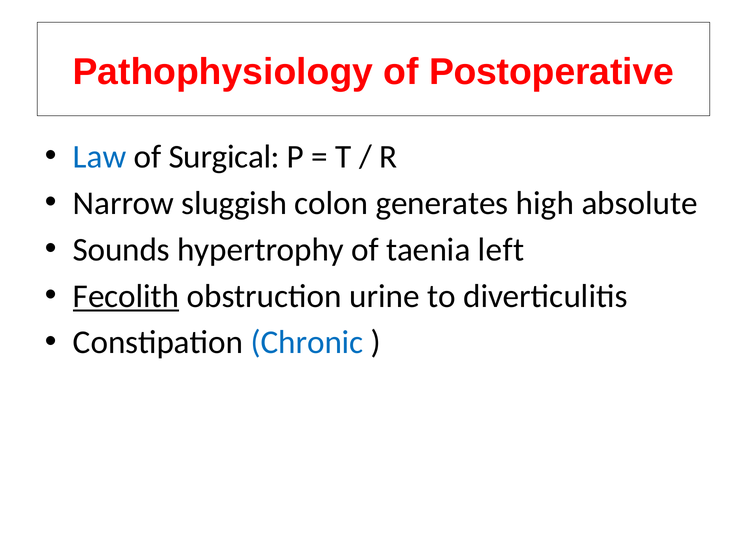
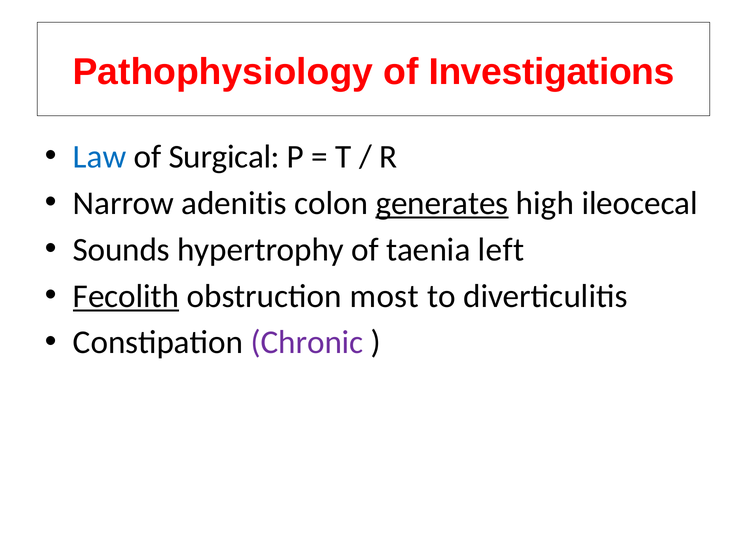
Postoperative: Postoperative -> Investigations
sluggish: sluggish -> adenitis
generates underline: none -> present
absolute: absolute -> ileocecal
urine: urine -> most
Chronic colour: blue -> purple
